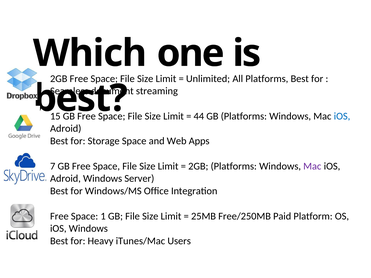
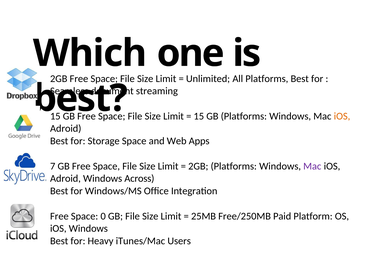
44 at (199, 116): 44 -> 15
iOS at (342, 116) colour: blue -> orange
Server: Server -> Across
1: 1 -> 0
